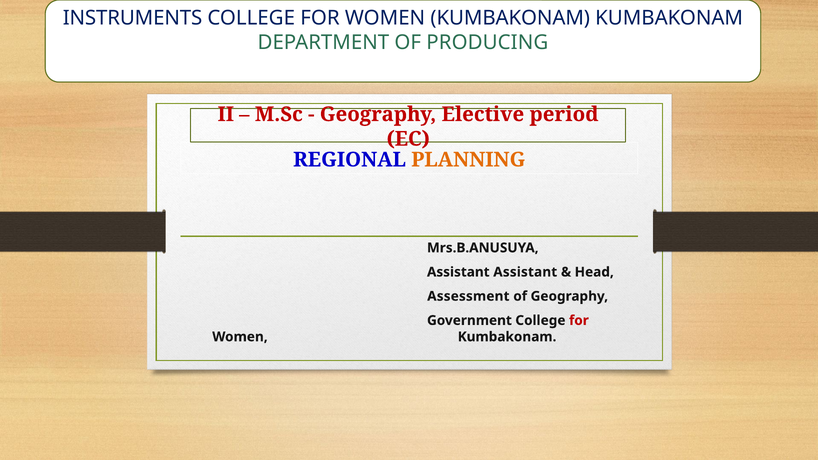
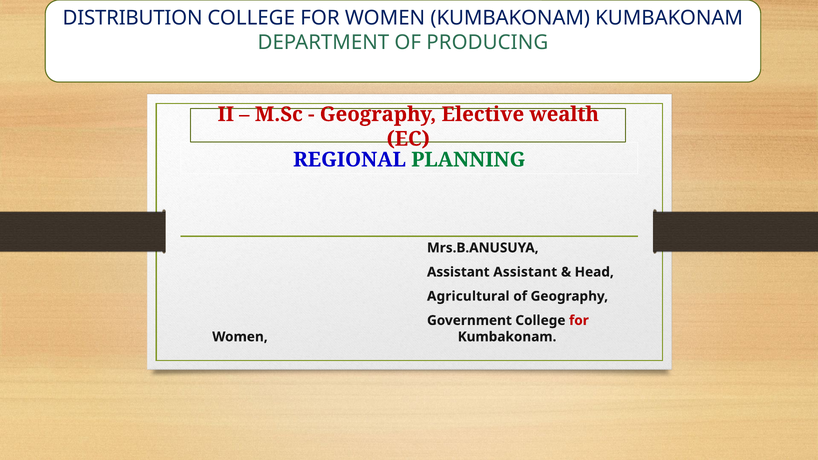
INSTRUMENTS: INSTRUMENTS -> DISTRIBUTION
period: period -> wealth
PLANNING colour: orange -> green
Assessment: Assessment -> Agricultural
